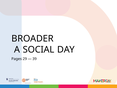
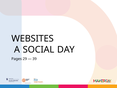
BROADER: BROADER -> WEBSITES
